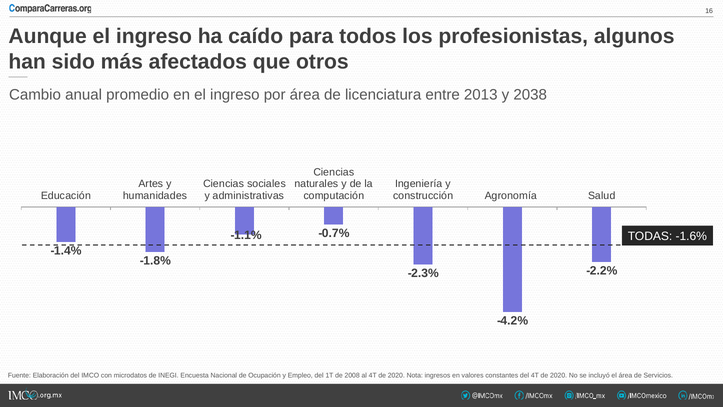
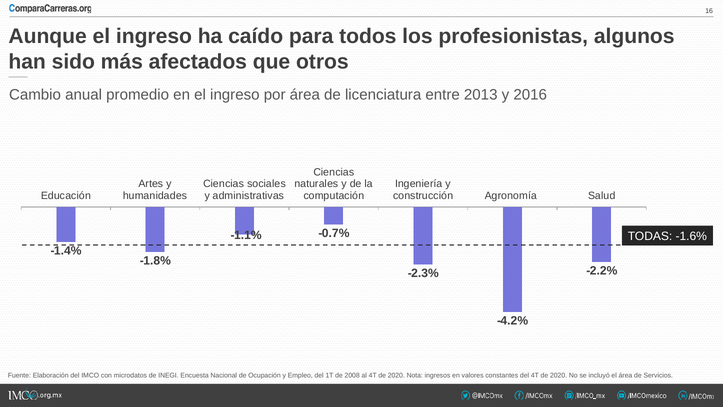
2038: 2038 -> 2016
